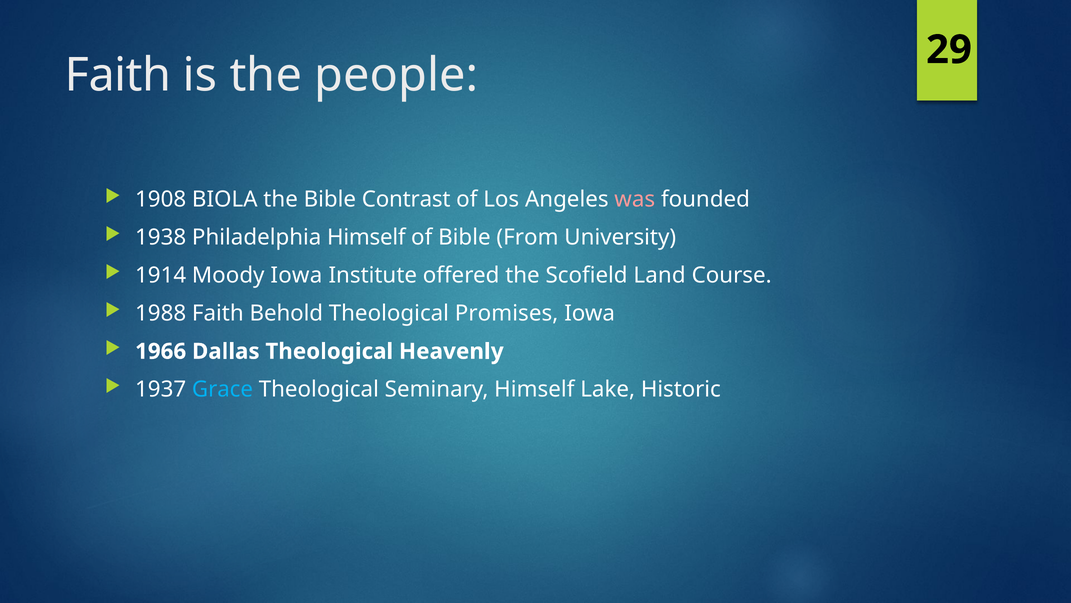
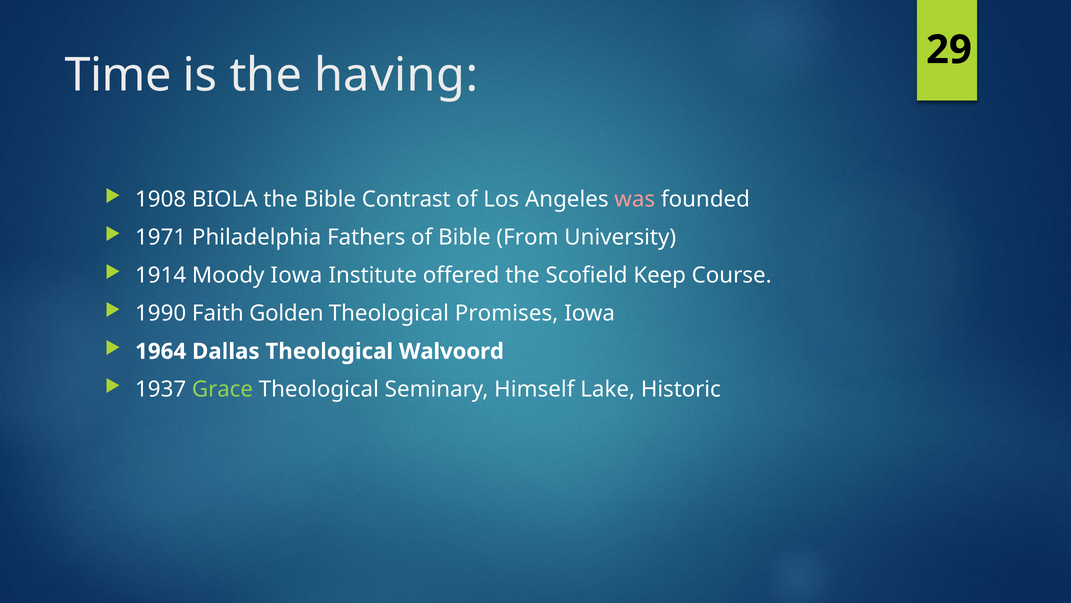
Faith at (118, 75): Faith -> Time
people: people -> having
1938: 1938 -> 1971
Philadelphia Himself: Himself -> Fathers
Land: Land -> Keep
1988: 1988 -> 1990
Behold: Behold -> Golden
1966: 1966 -> 1964
Heavenly: Heavenly -> Walvoord
Grace colour: light blue -> light green
